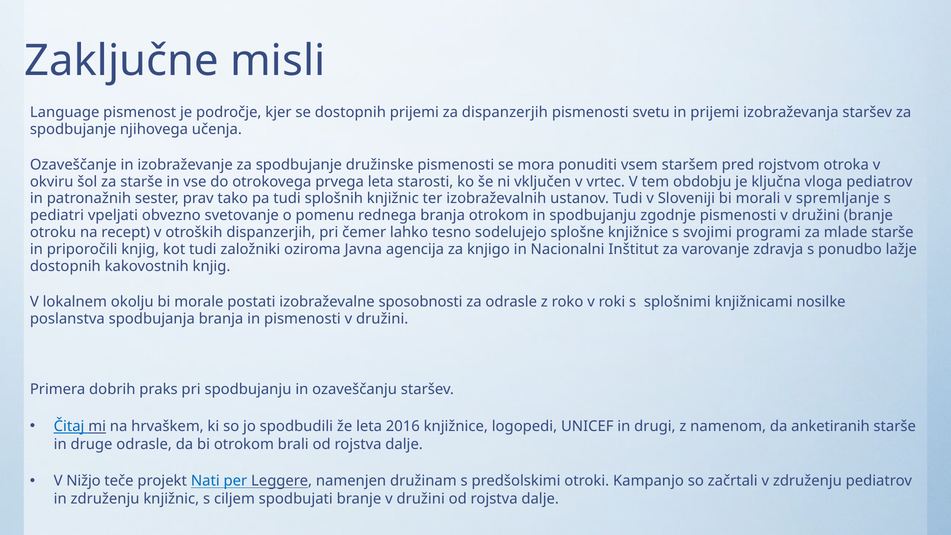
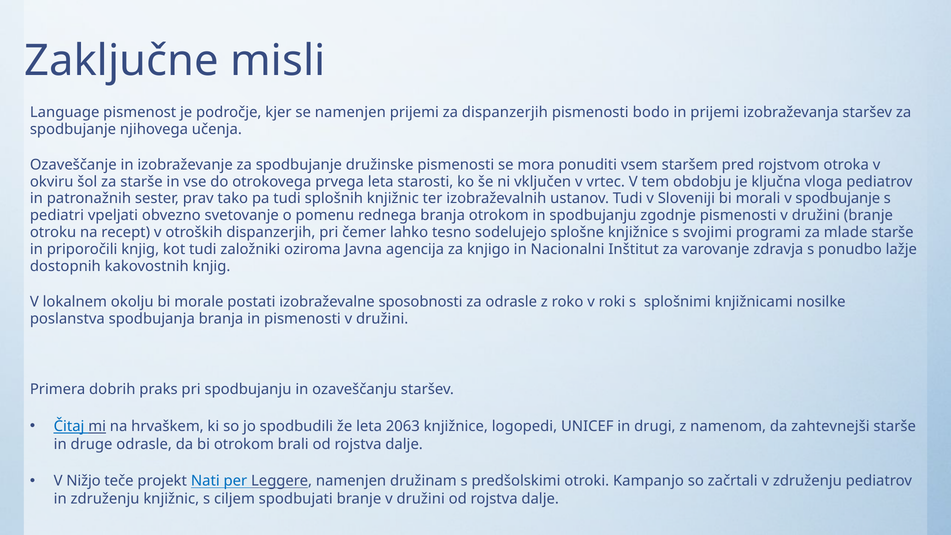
se dostopnih: dostopnih -> namenjen
svetu: svetu -> bodo
v spremljanje: spremljanje -> spodbujanje
2016: 2016 -> 2063
anketiranih: anketiranih -> zahtevnejši
